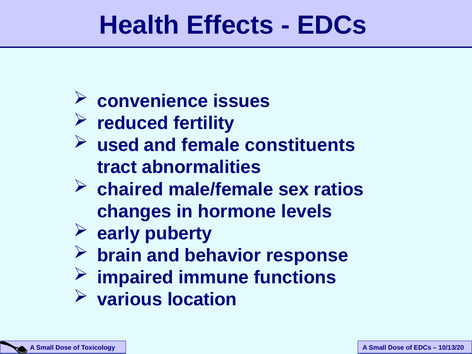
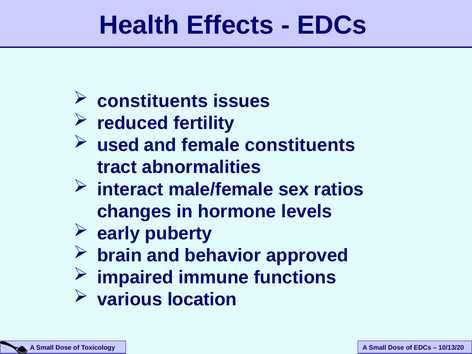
convenience at (153, 101): convenience -> constituents
chaired: chaired -> interact
response: response -> approved
